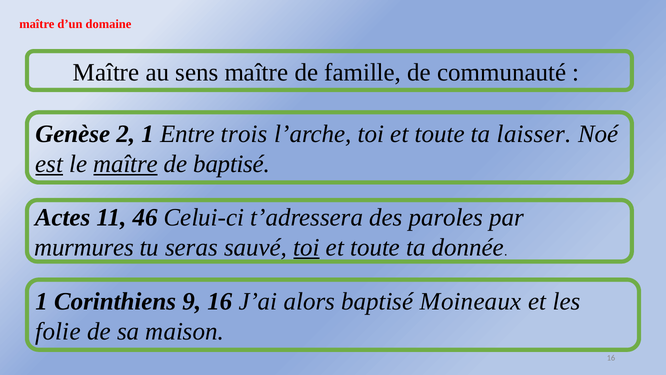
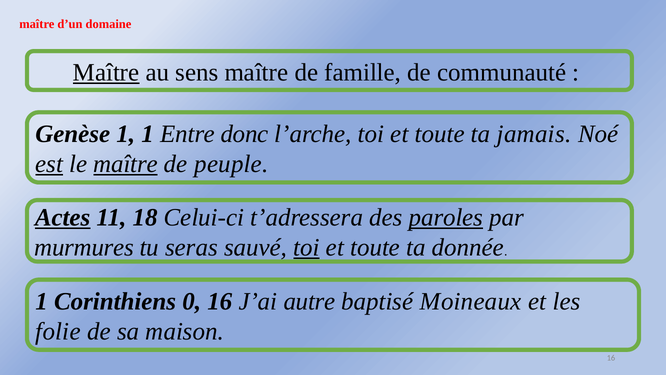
Maître at (106, 72) underline: none -> present
Genèse 2: 2 -> 1
trois: trois -> donc
laisser: laisser -> jamais
de baptisé: baptisé -> peuple
Actes underline: none -> present
46: 46 -> 18
paroles underline: none -> present
9: 9 -> 0
alors: alors -> autre
